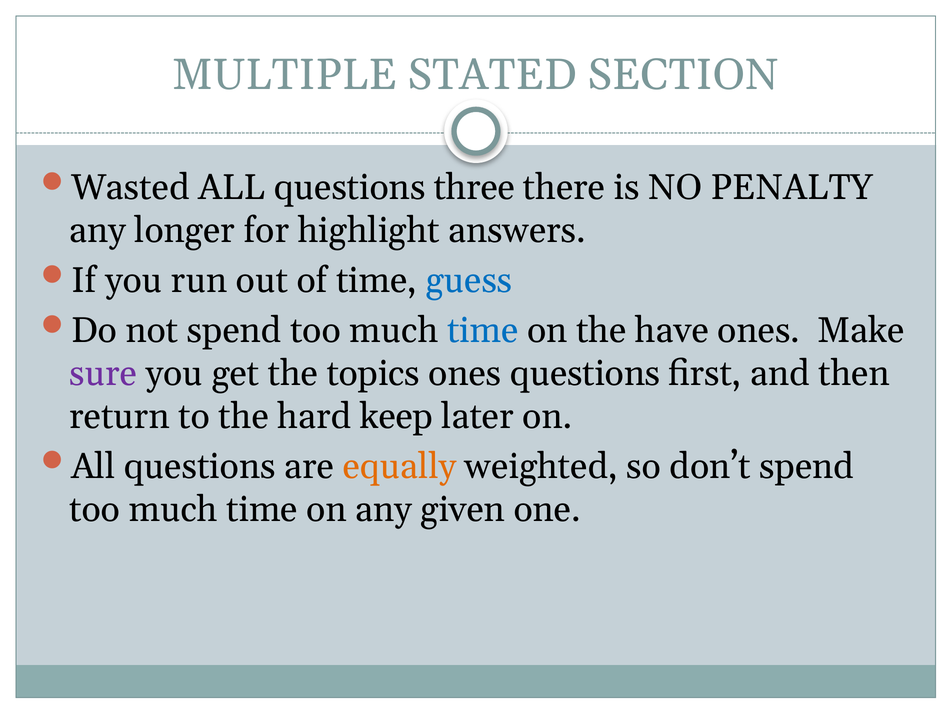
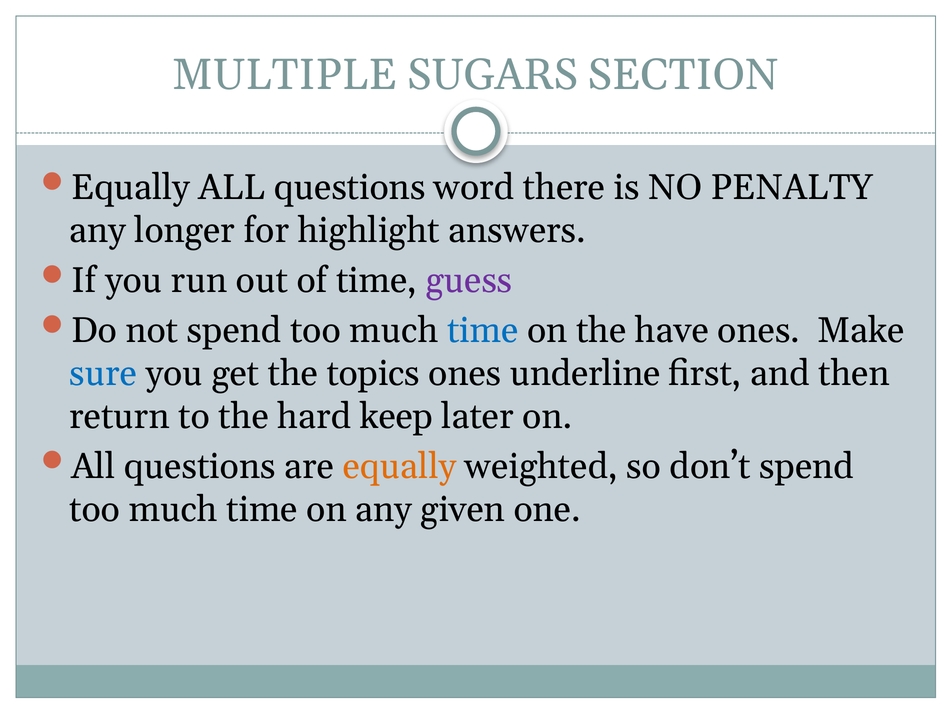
STATED: STATED -> SUGARS
Wasted at (130, 188): Wasted -> Equally
three: three -> word
guess colour: blue -> purple
sure colour: purple -> blue
ones questions: questions -> underline
